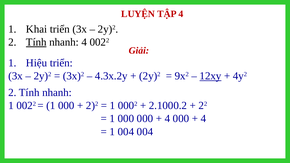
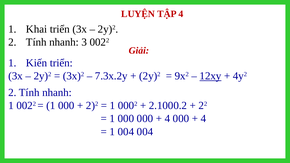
Tính at (36, 42) underline: present -> none
nhanh 4: 4 -> 3
Hiệu: Hiệu -> Kiến
4.3x.2y: 4.3x.2y -> 7.3x.2y
